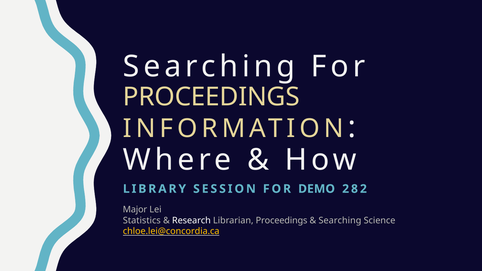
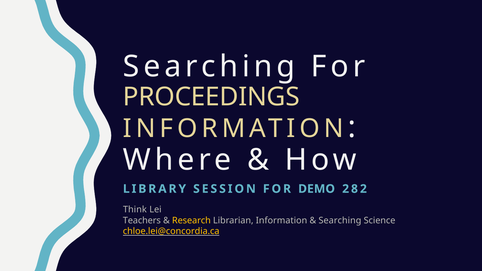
Major: Major -> Think
Statistics: Statistics -> Teachers
Research colour: white -> yellow
Librarian Proceedings: Proceedings -> Information
